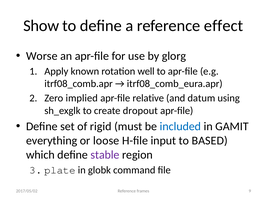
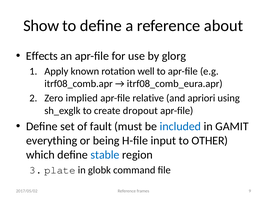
effect: effect -> about
Worse: Worse -> Effects
datum: datum -> apriori
rigid: rigid -> fault
loose: loose -> being
BASED: BASED -> OTHER
stable colour: purple -> blue
